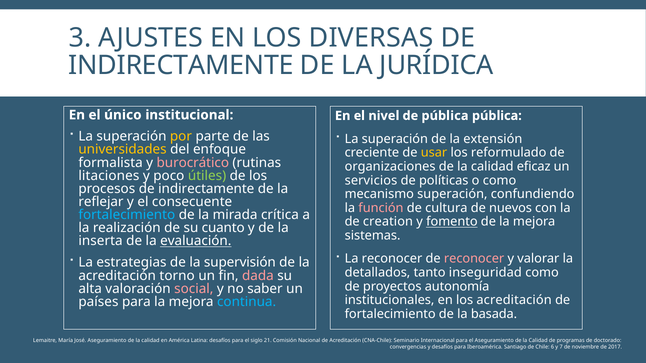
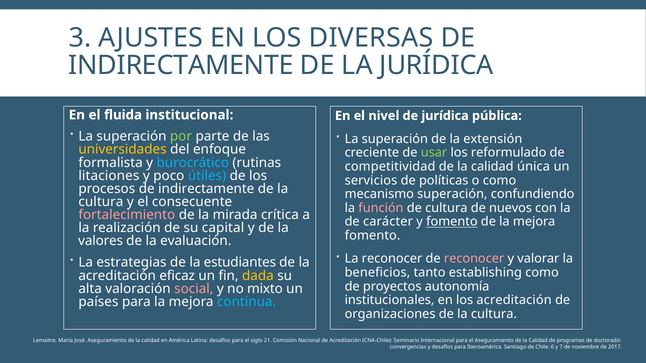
único: único -> fluida
de pública: pública -> jurídica
por colour: yellow -> light green
usar colour: yellow -> light green
burocrático colour: pink -> light blue
organizaciones: organizaciones -> competitividad
eficaz: eficaz -> única
útiles colour: light green -> light blue
reflejar at (101, 202): reflejar -> cultura
fortalecimiento at (127, 215) colour: light blue -> pink
creation: creation -> carácter
cuanto: cuanto -> capital
sistemas at (373, 236): sistemas -> fomento
inserta: inserta -> valores
evaluación underline: present -> none
supervisión: supervisión -> estudiantes
detallados: detallados -> beneficios
inseguridad: inseguridad -> establishing
torno: torno -> eficaz
dada colour: pink -> yellow
saber: saber -> mixto
fortalecimiento at (390, 314): fortalecimiento -> organizaciones
basada at (494, 314): basada -> cultura
